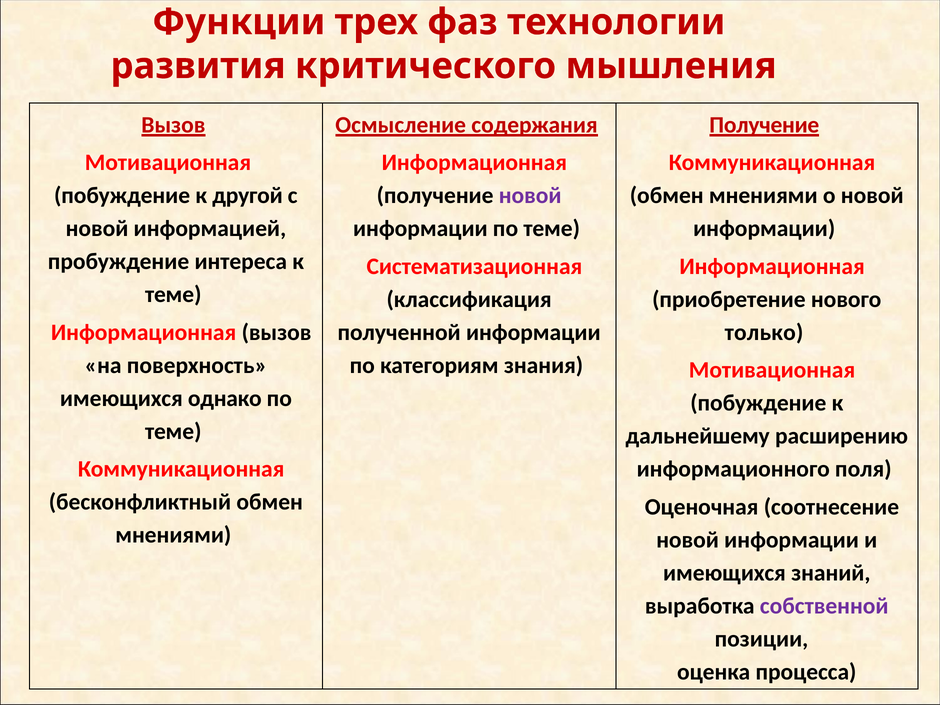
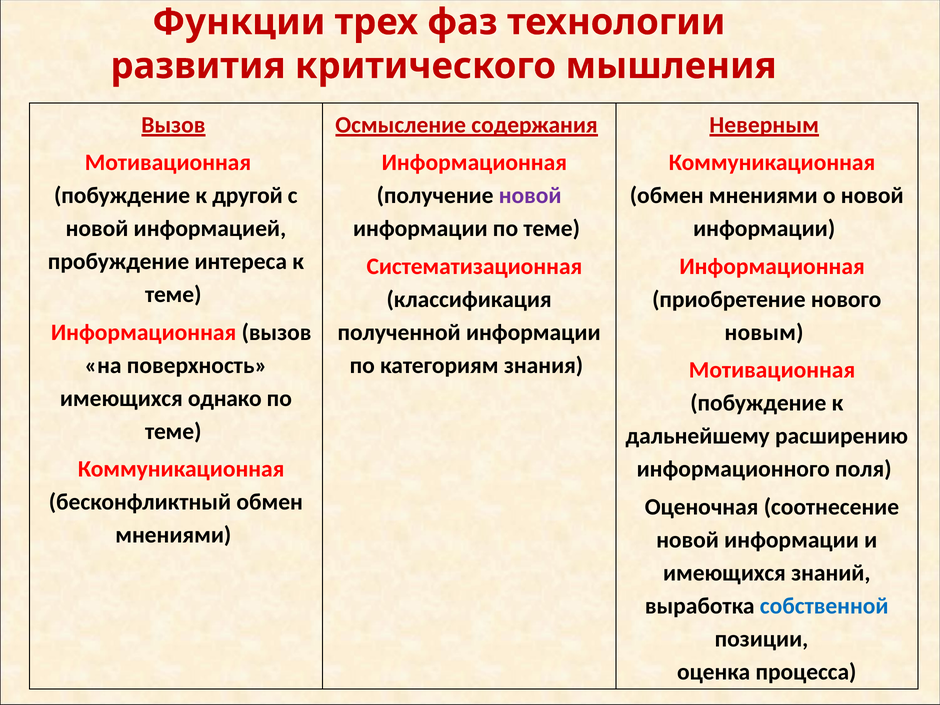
Получение at (764, 125): Получение -> Неверным
только: только -> новым
собственной colour: purple -> blue
